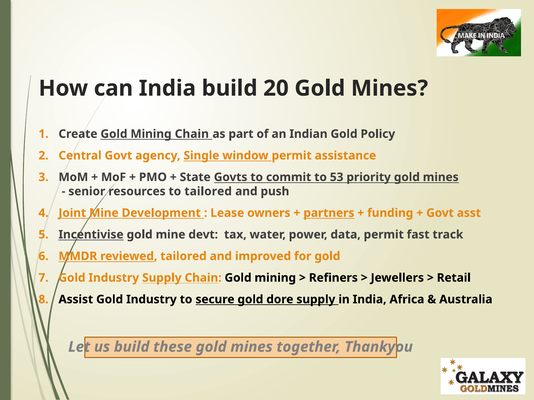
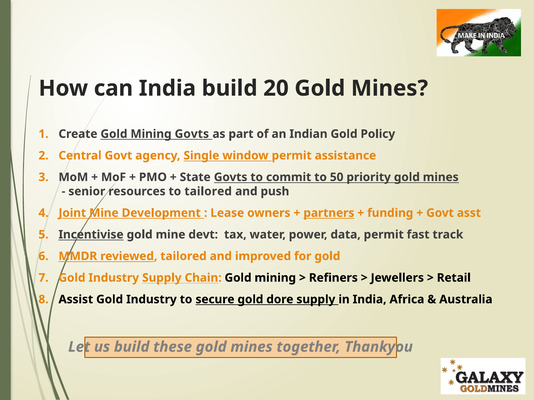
Mining Chain: Chain -> Govts
53: 53 -> 50
